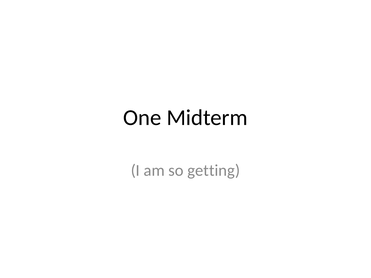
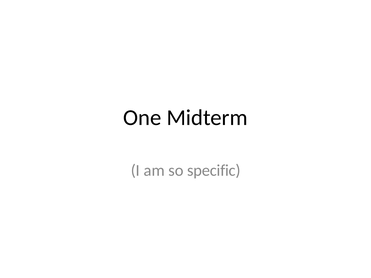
getting: getting -> specific
